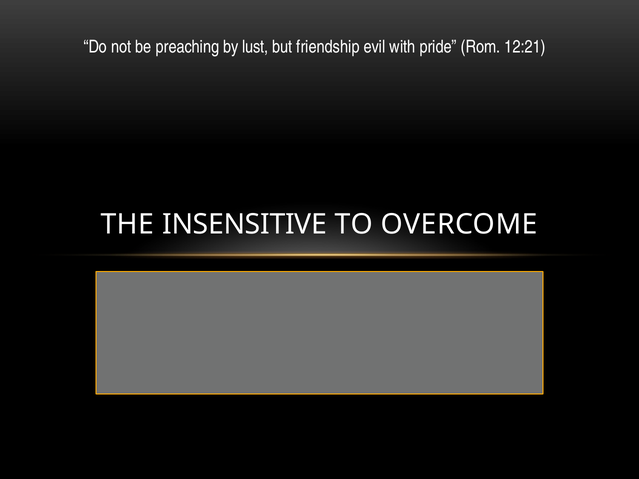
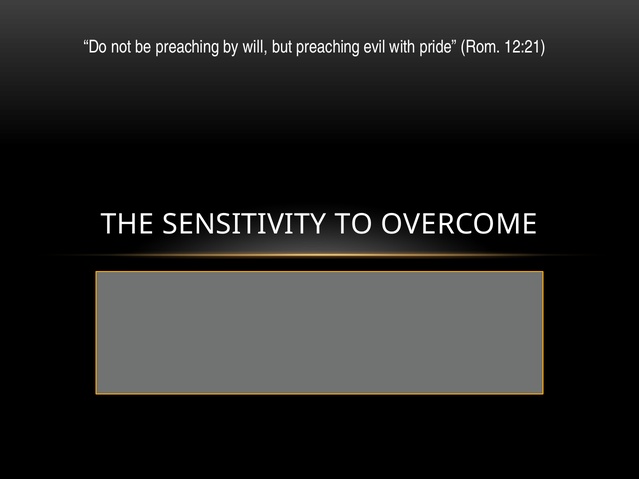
lust: lust -> will
but friendship: friendship -> preaching
INSENSITIVE: INSENSITIVE -> SENSITIVITY
